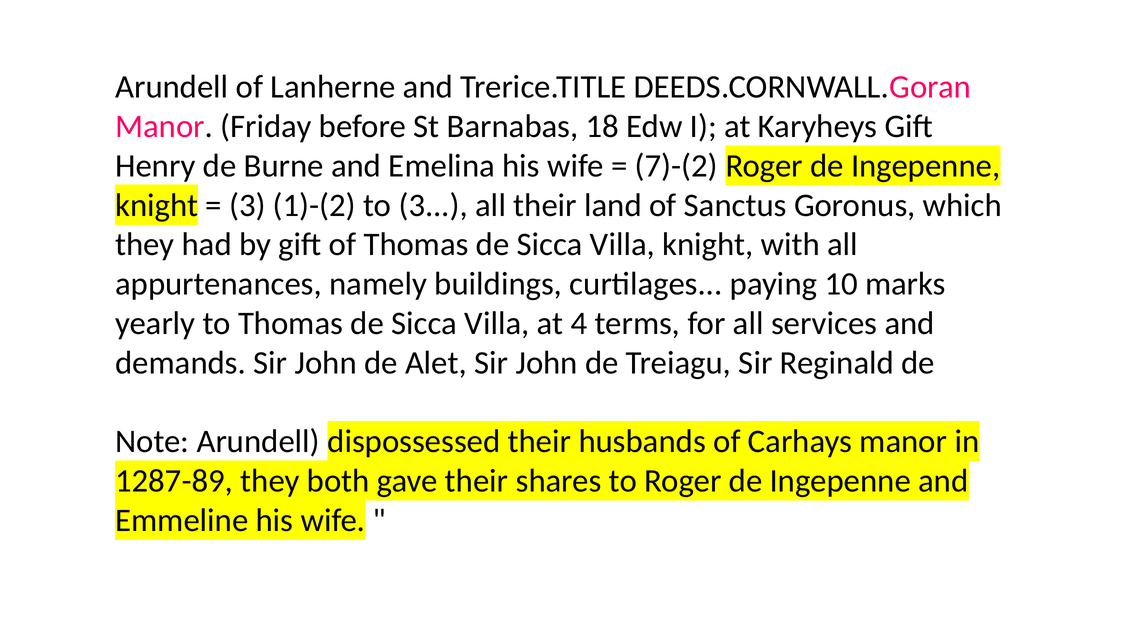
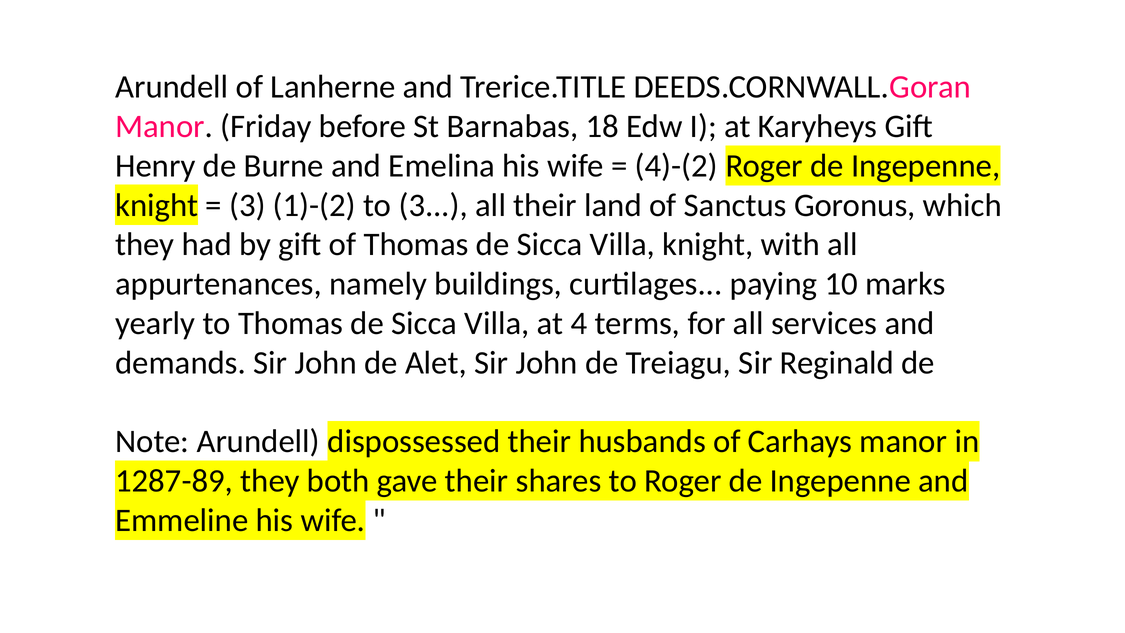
7)-(2: 7)-(2 -> 4)-(2
